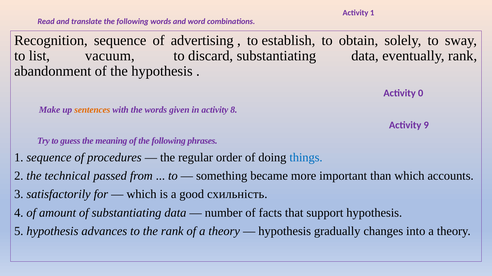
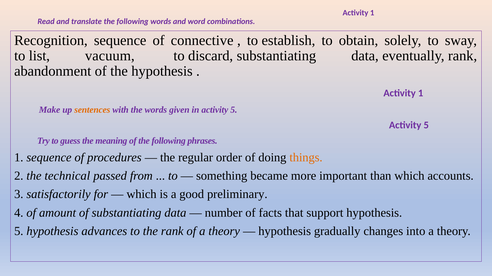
advertising: advertising -> connective
0 at (421, 93): 0 -> 1
in activity 8: 8 -> 5
9 at (426, 126): 9 -> 5
things colour: blue -> orange
схильність: схильність -> preliminary
